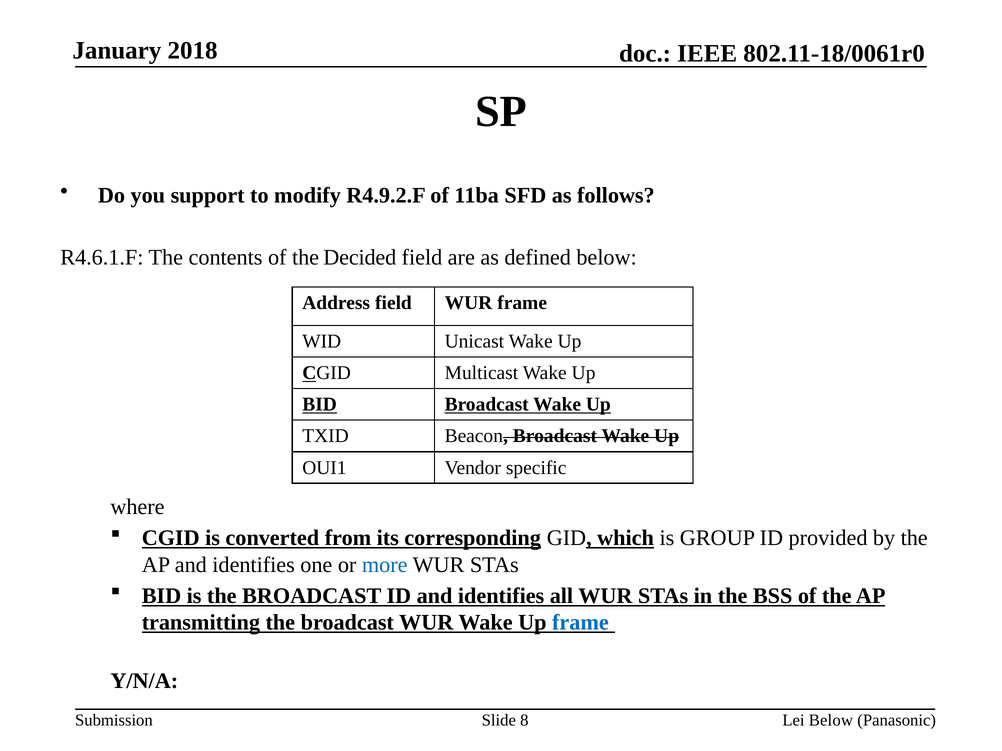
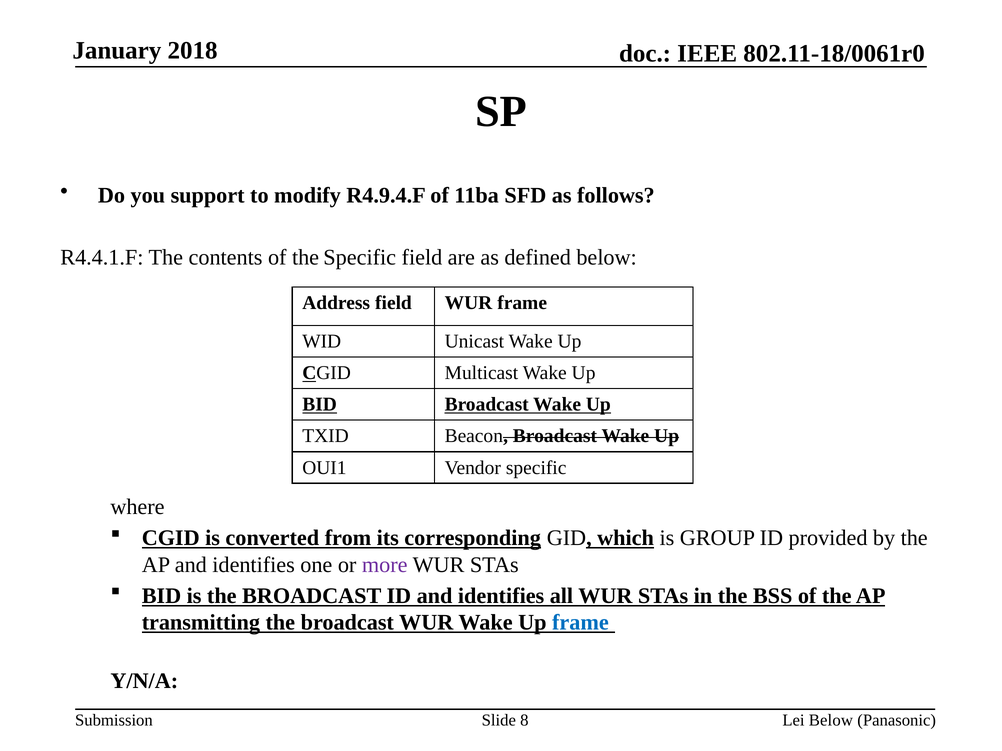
R4.9.2.F: R4.9.2.F -> R4.9.4.F
R4.6.1.F: R4.6.1.F -> R4.4.1.F
the Decided: Decided -> Specific
more colour: blue -> purple
